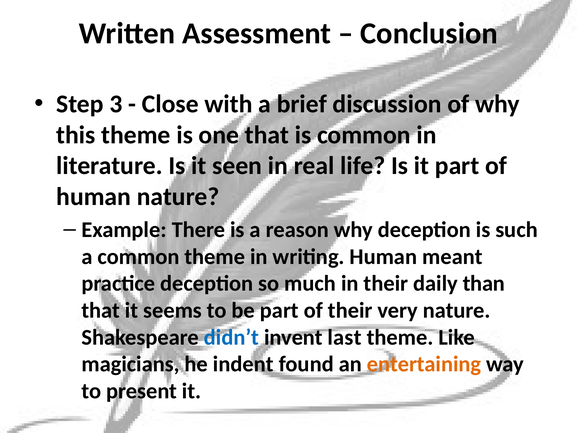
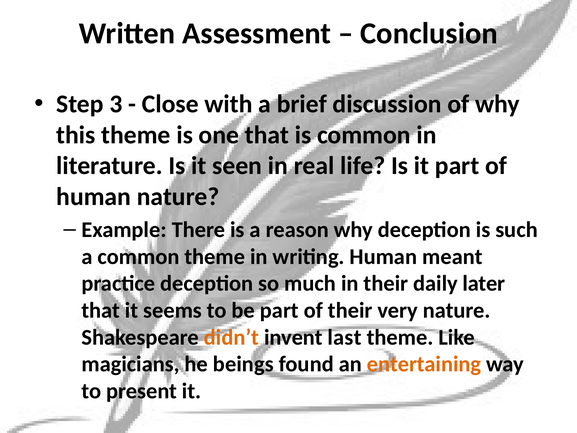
than: than -> later
didn’t colour: blue -> orange
indent: indent -> beings
